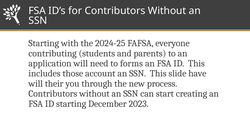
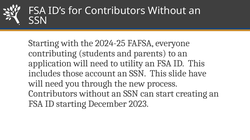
forms: forms -> utility
their at (54, 84): their -> need
